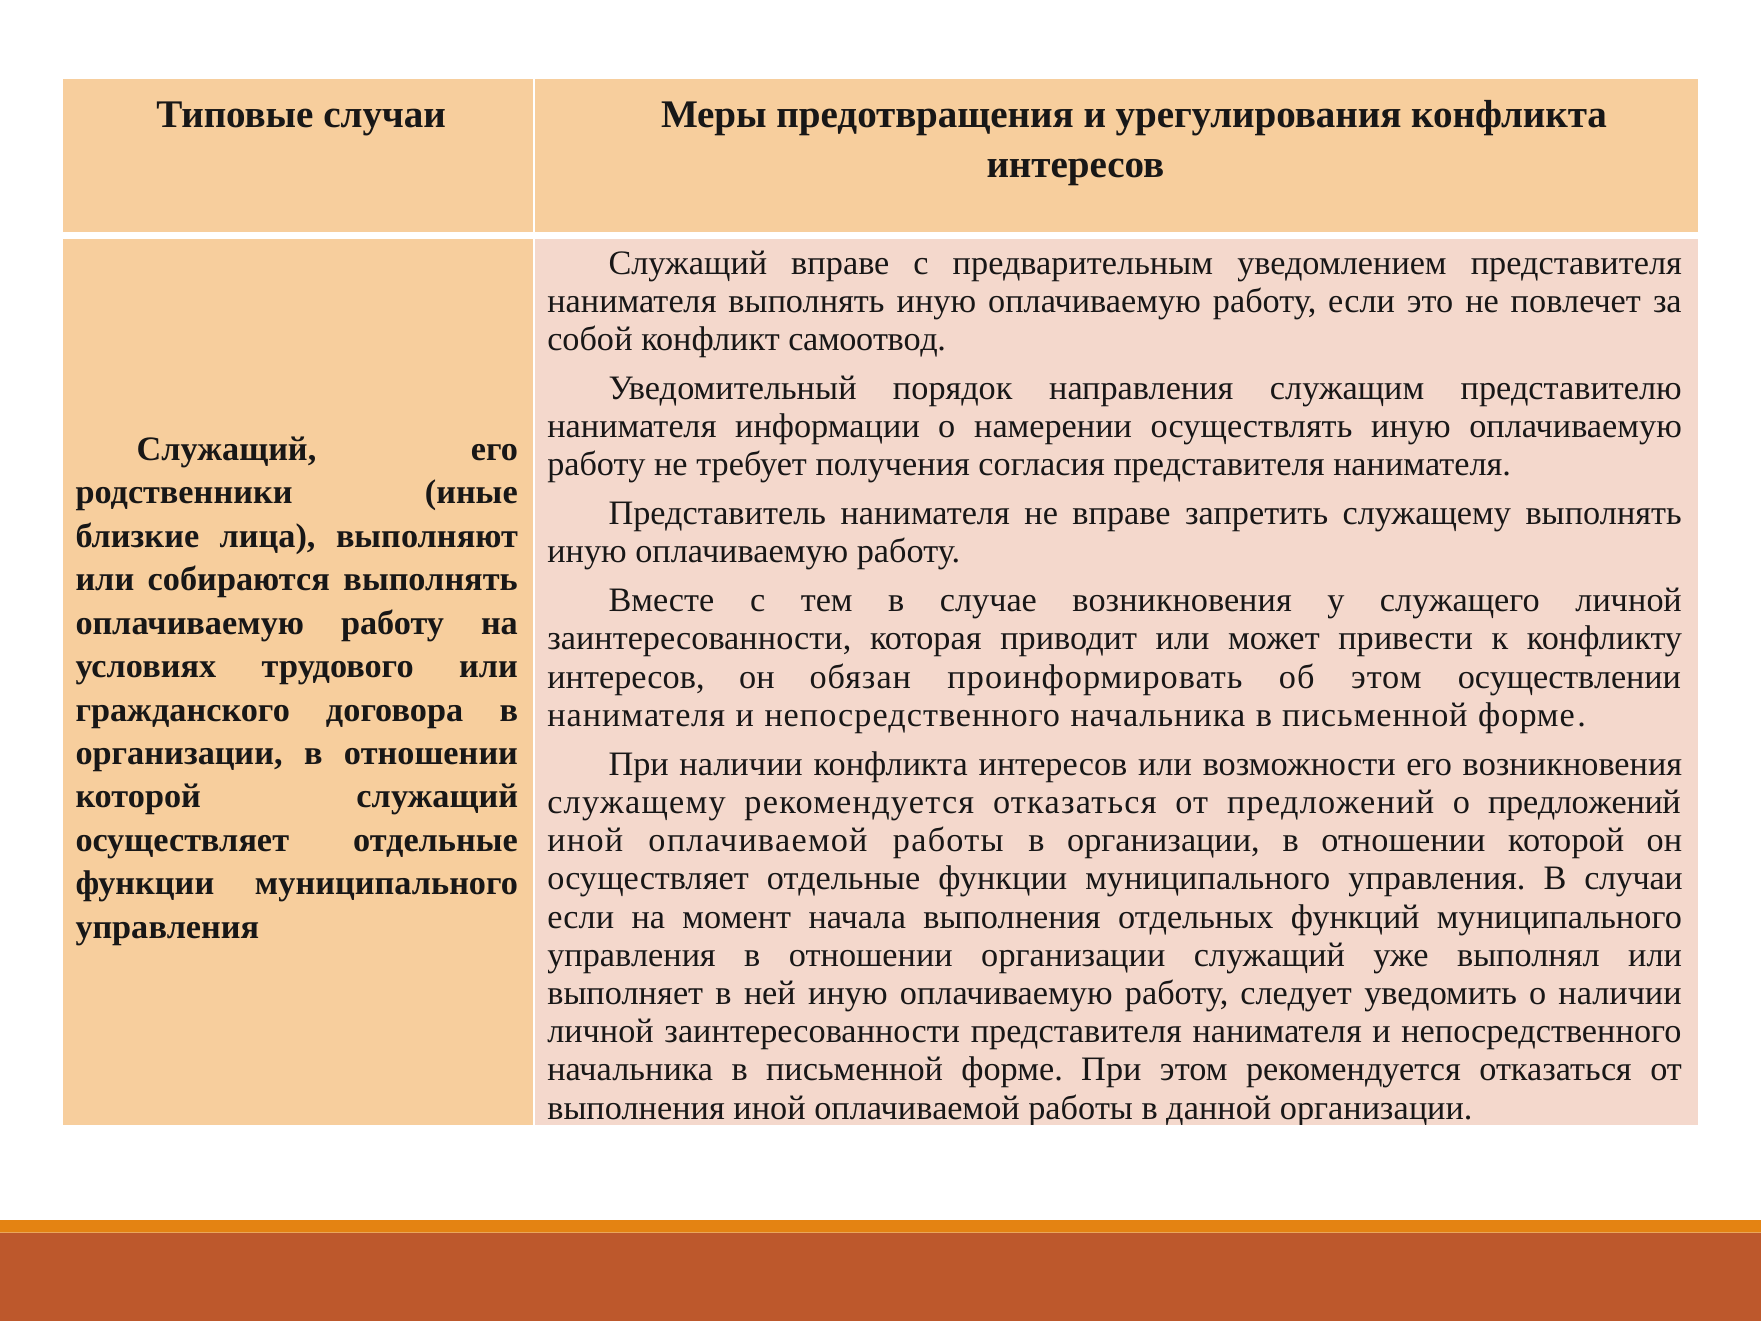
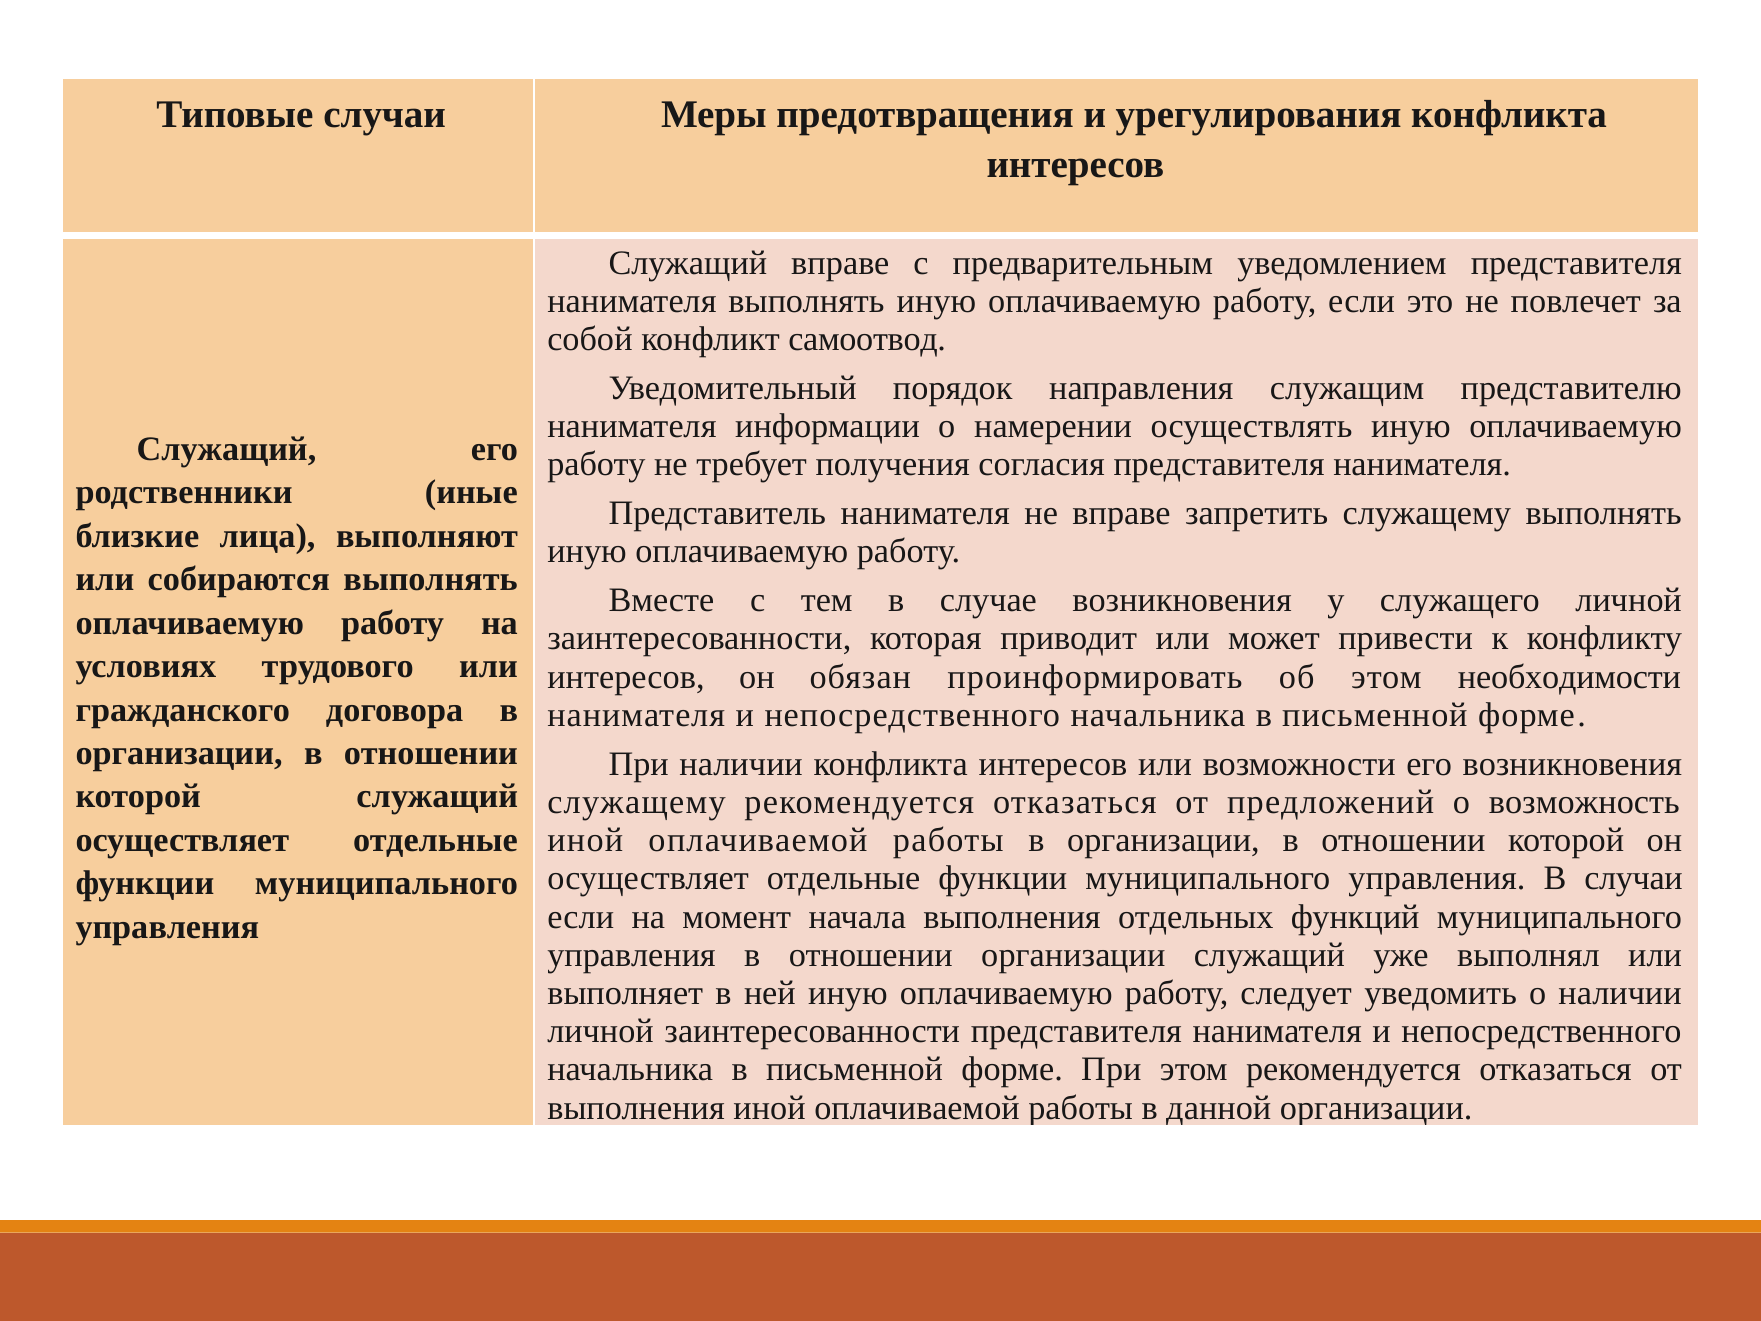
осуществлении: осуществлении -> необходимости
о предложений: предложений -> возможность
